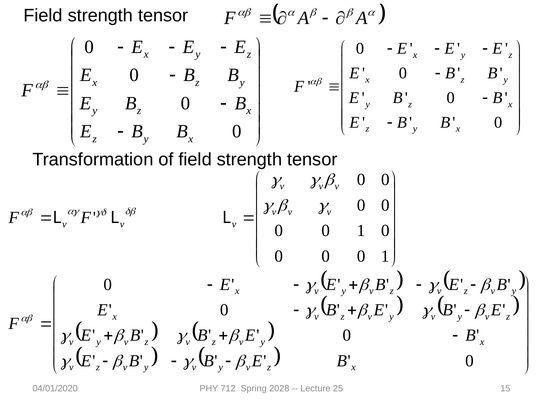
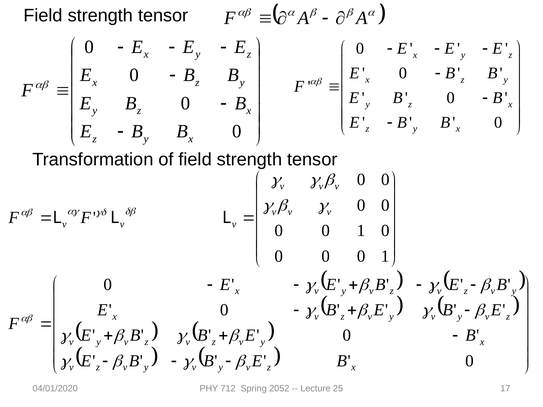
2028: 2028 -> 2052
15: 15 -> 17
